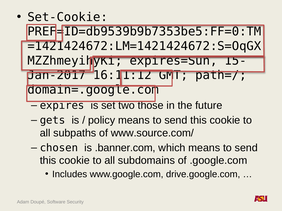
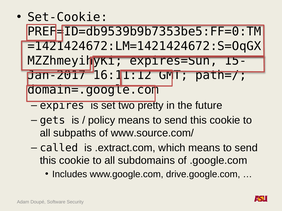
those: those -> pretty
chosen: chosen -> called
.banner.com: .banner.com -> .extract.com
